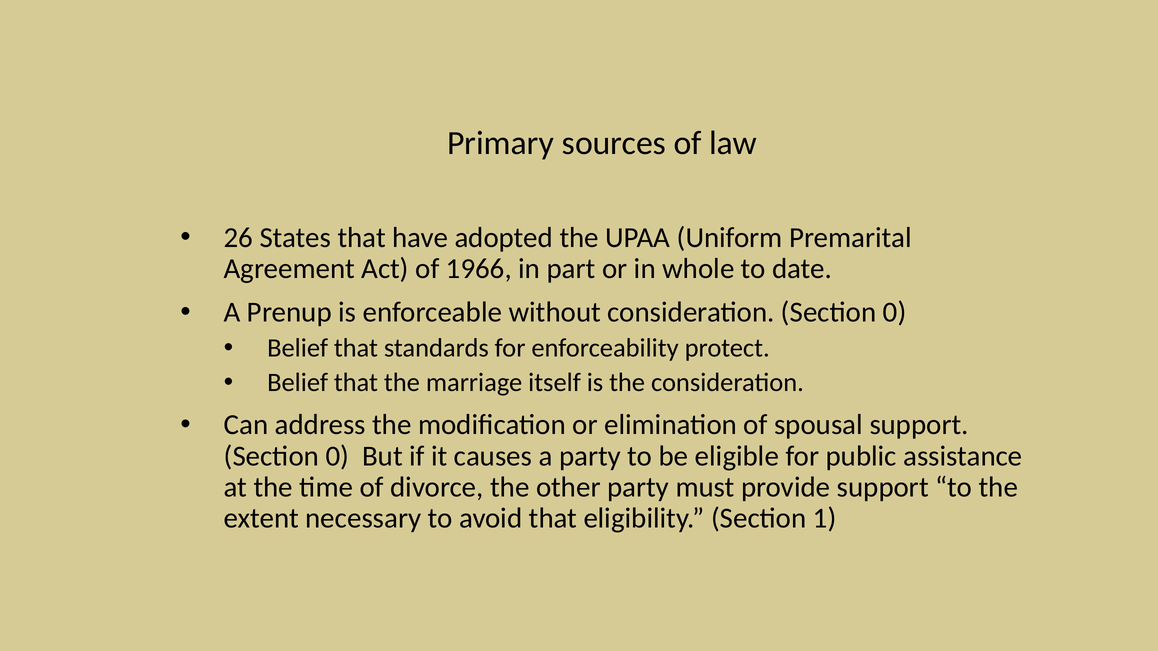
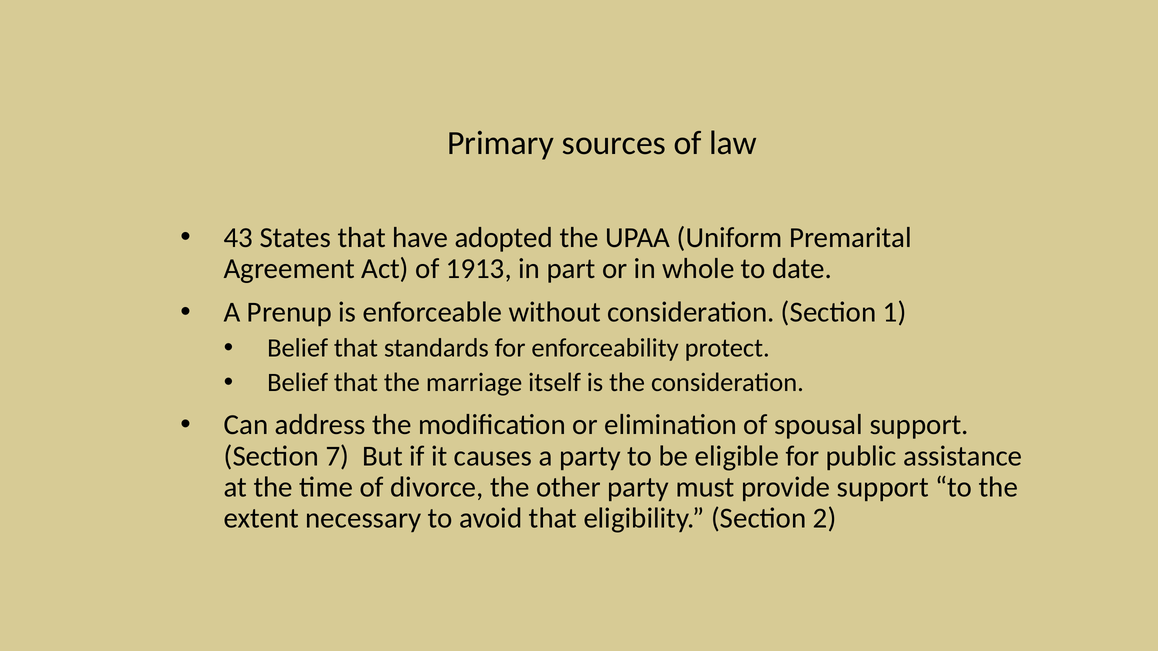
26: 26 -> 43
1966: 1966 -> 1913
consideration Section 0: 0 -> 1
0 at (337, 456): 0 -> 7
1: 1 -> 2
